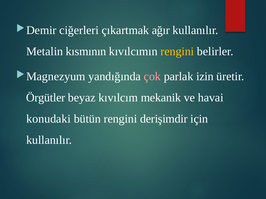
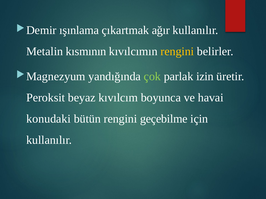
ciğerleri: ciğerleri -> ışınlama
çok colour: pink -> light green
Örgütler: Örgütler -> Peroksit
mekanik: mekanik -> boyunca
derişimdir: derişimdir -> geçebilme
